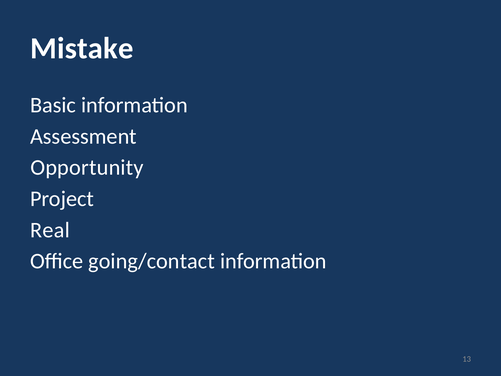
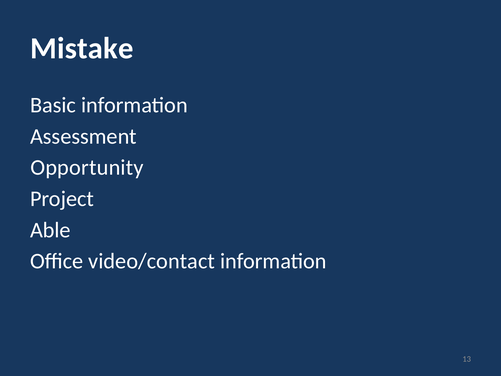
Real: Real -> Able
going/contact: going/contact -> video/contact
